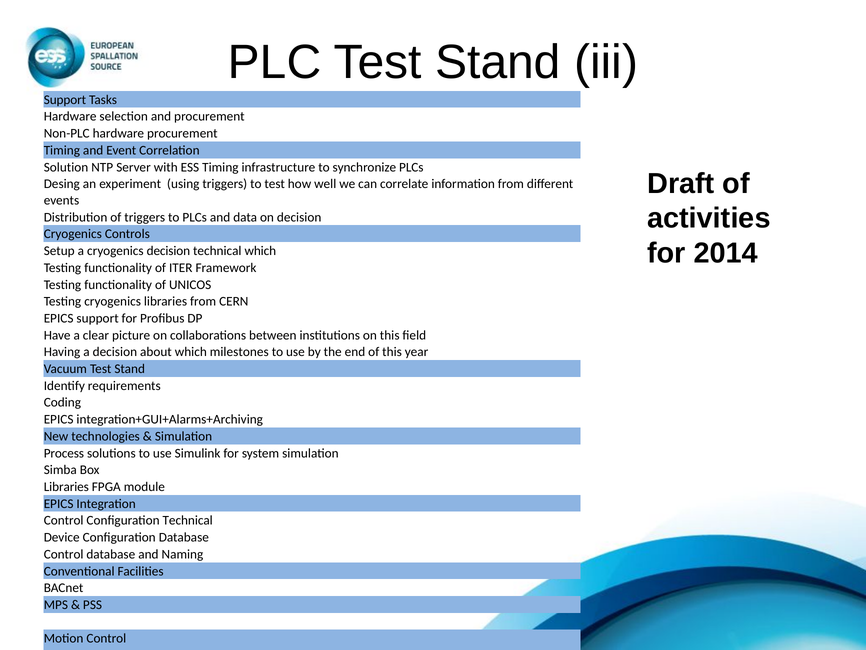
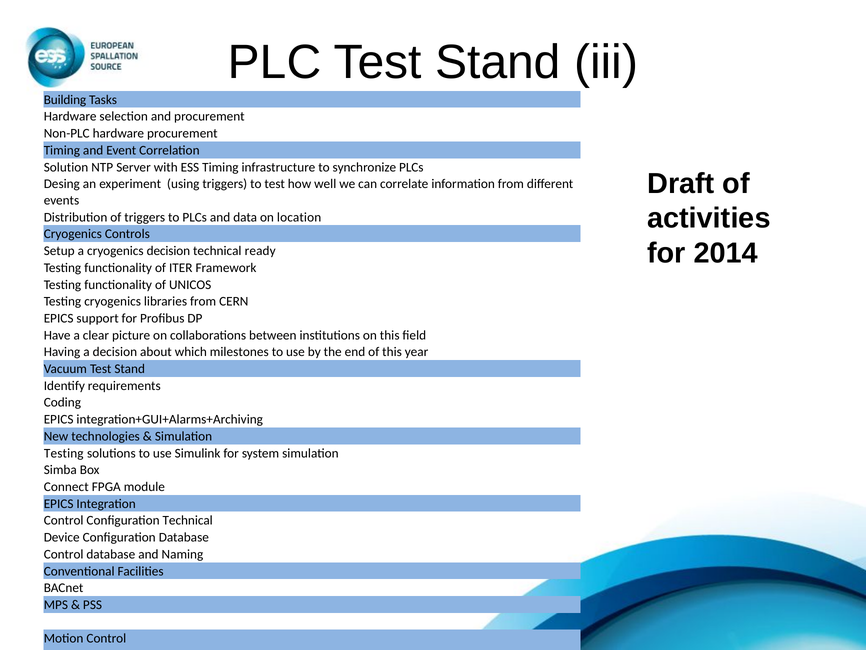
Support at (65, 100): Support -> Building
on decision: decision -> location
technical which: which -> ready
Process at (64, 453): Process -> Testing
Libraries at (66, 487): Libraries -> Connect
